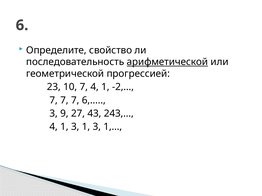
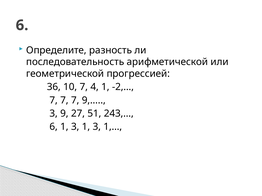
свойство: свойство -> разность
арифметической underline: present -> none
23: 23 -> 36
6,…: 6,… -> 9,…
43: 43 -> 51
4 at (54, 127): 4 -> 6
